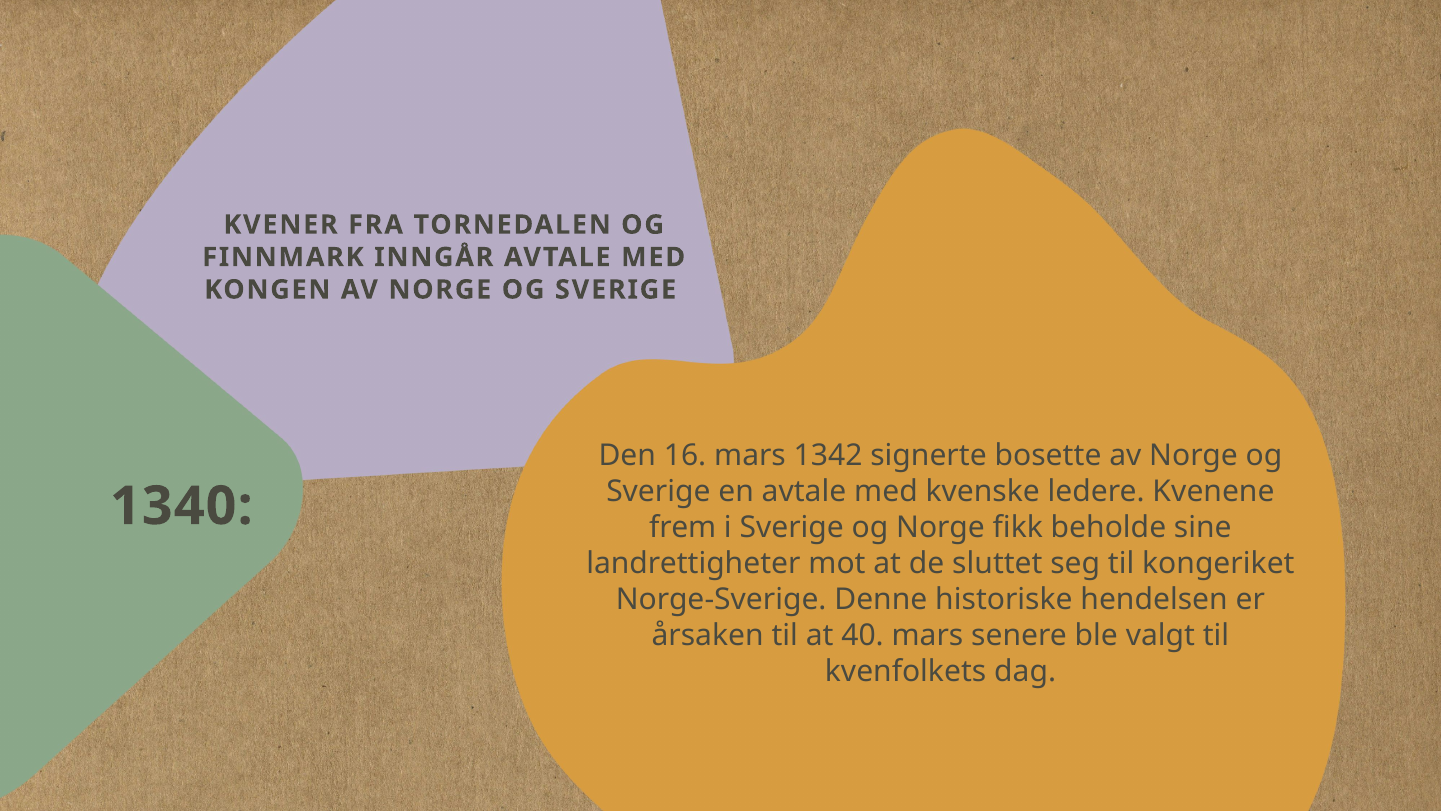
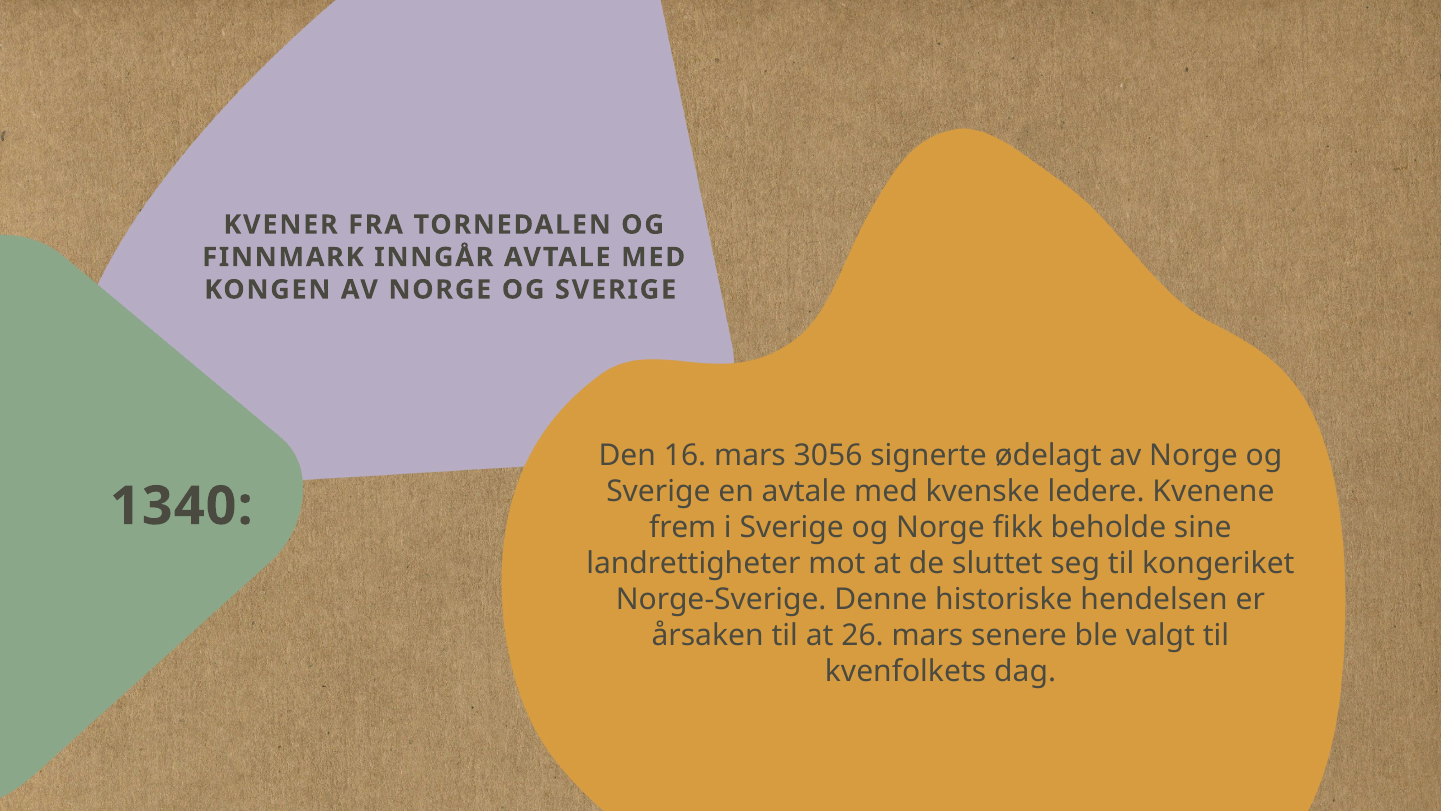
1342: 1342 -> 3056
bosette: bosette -> ødelagt
40: 40 -> 26
